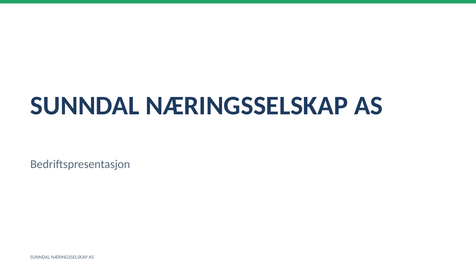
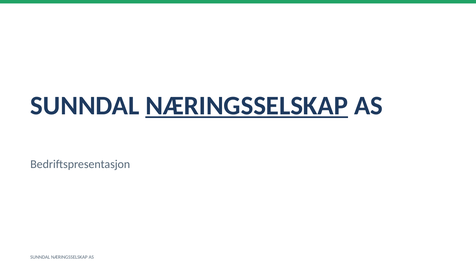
NÆRINGSSELSKAP at (247, 106) underline: none -> present
